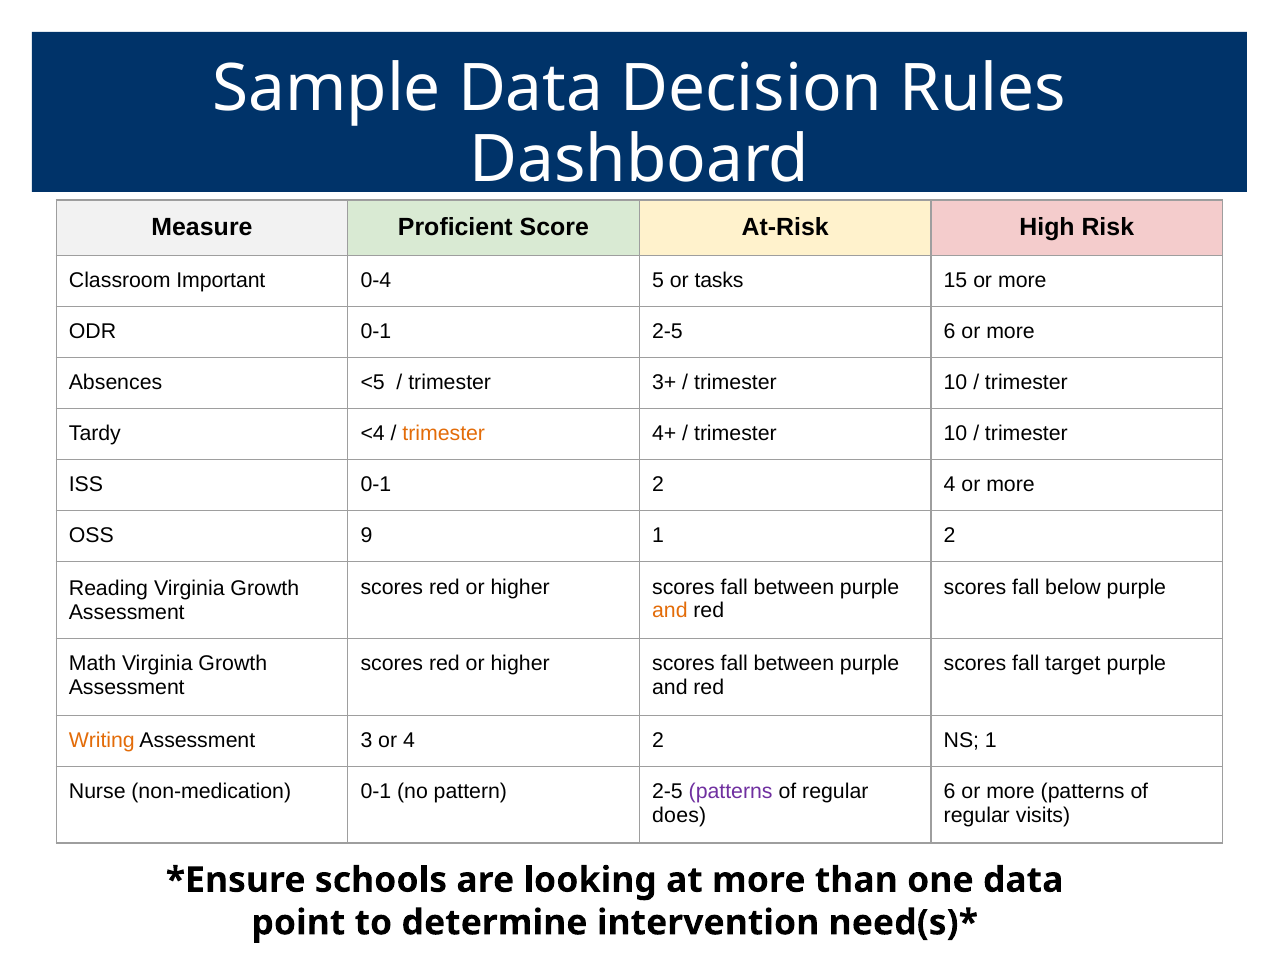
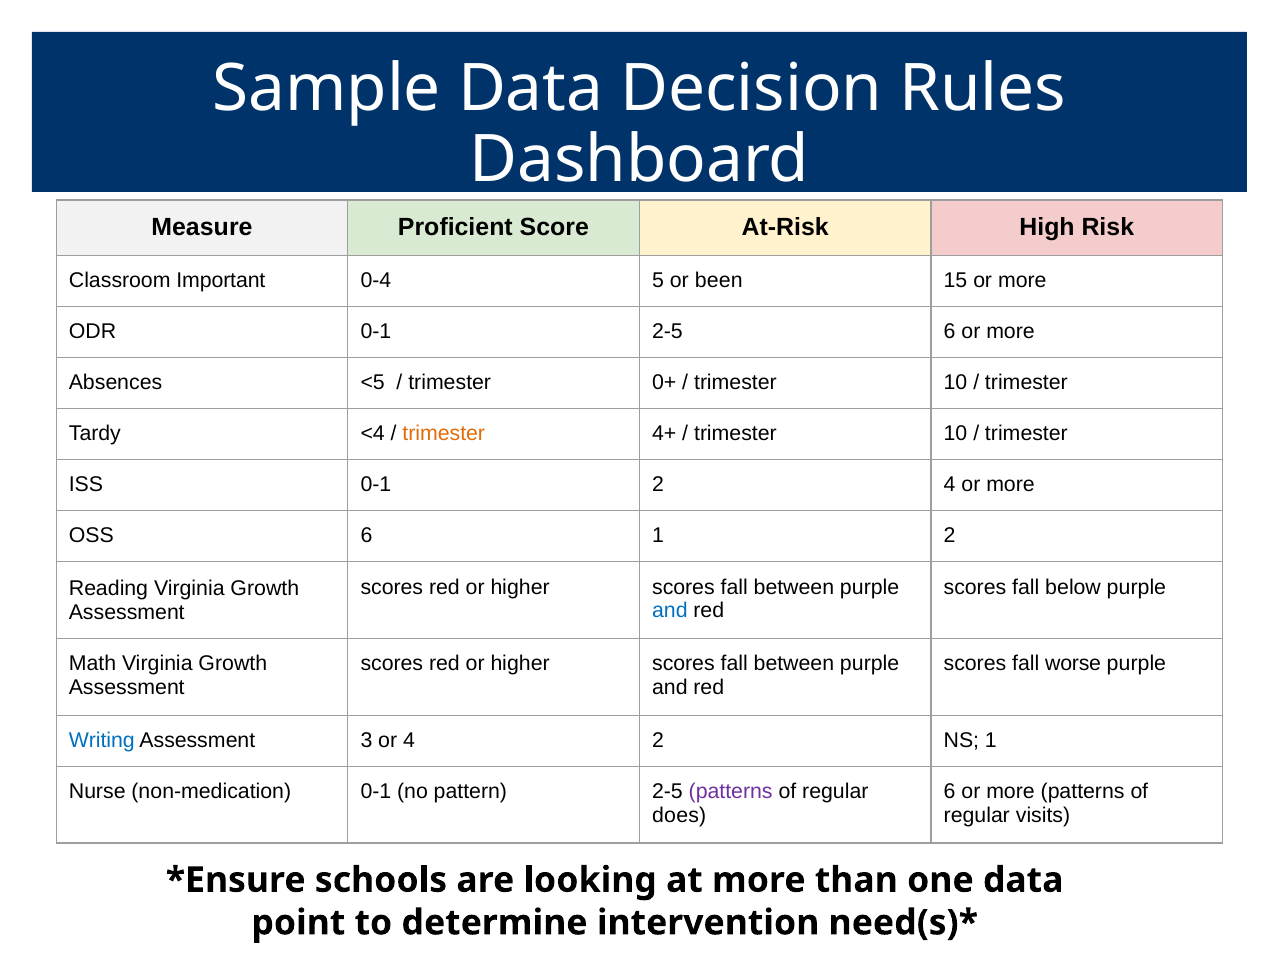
tasks: tasks -> been
3+: 3+ -> 0+
OSS 9: 9 -> 6
and at (670, 611) colour: orange -> blue
target: target -> worse
Writing colour: orange -> blue
